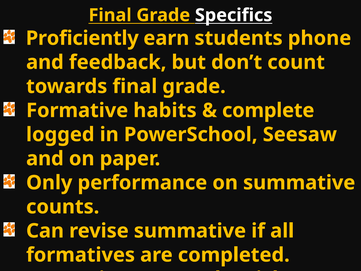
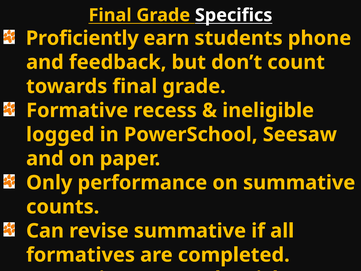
habits: habits -> recess
complete: complete -> ineligible
